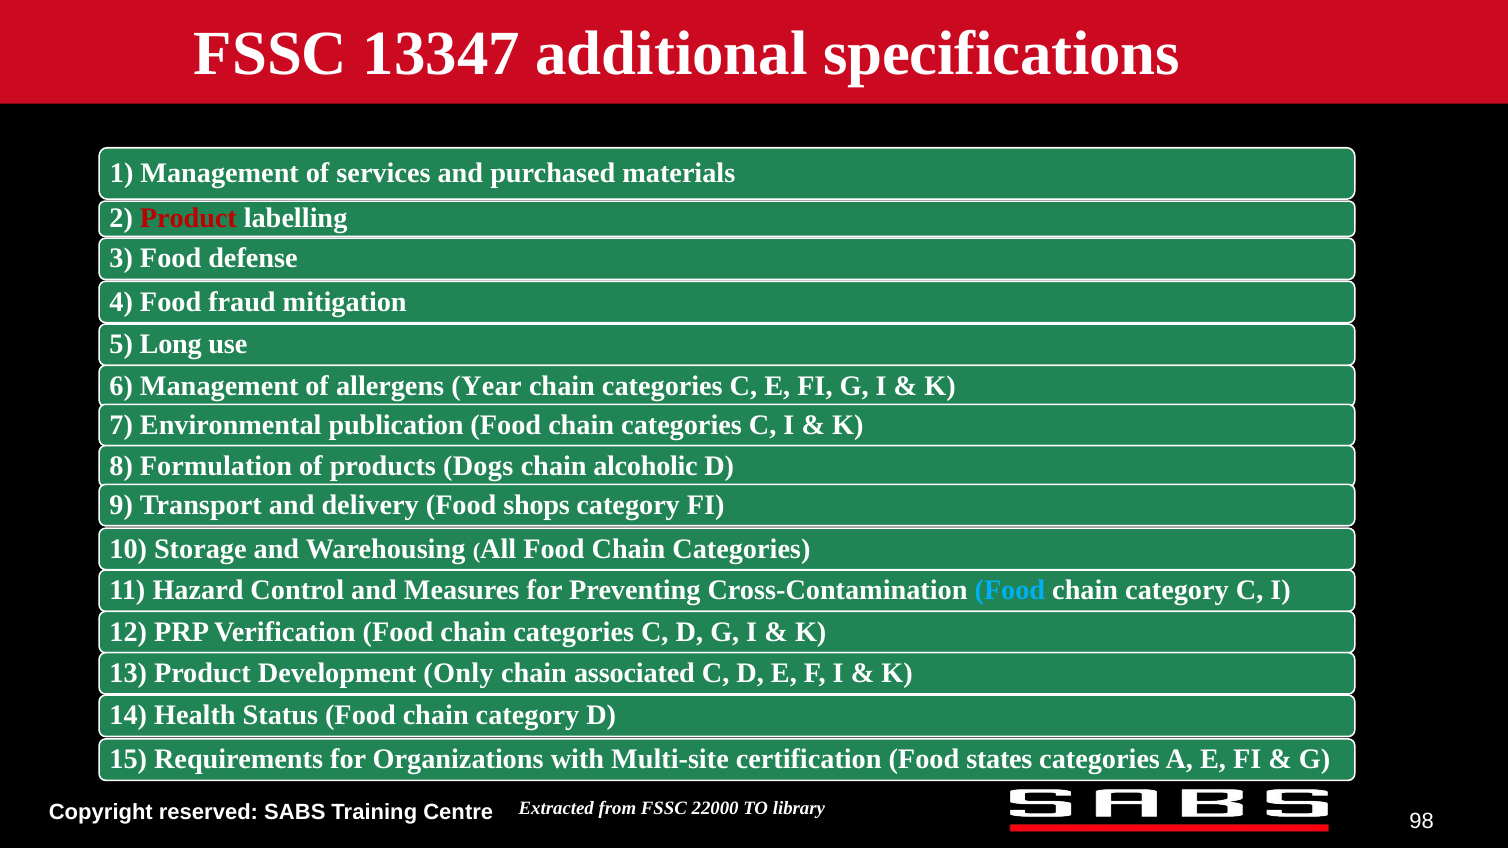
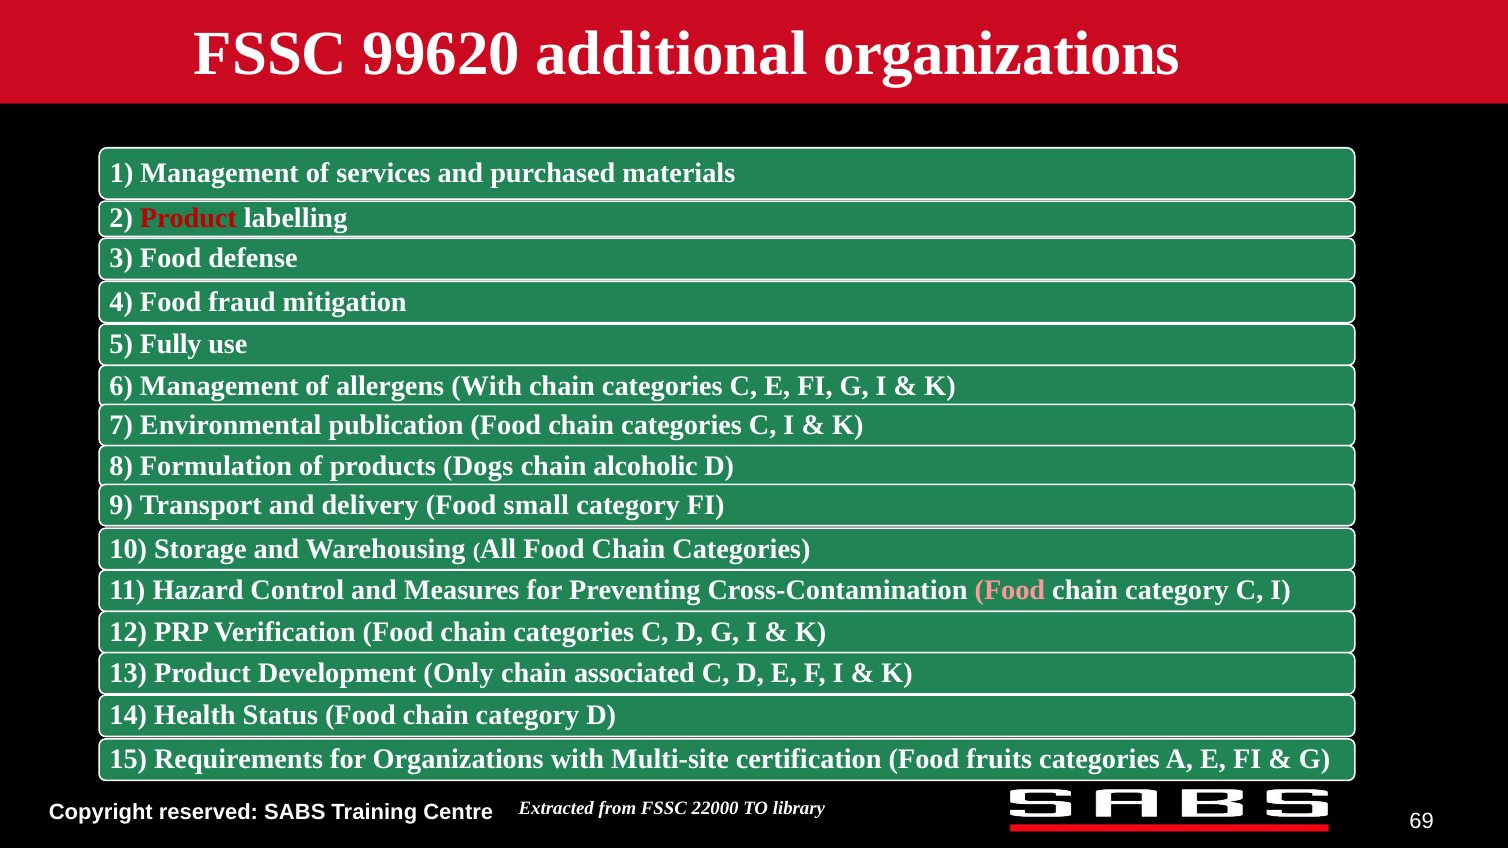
13347: 13347 -> 99620
additional specifications: specifications -> organizations
Long: Long -> Fully
allergens Year: Year -> With
shops: shops -> small
Food at (1010, 591) colour: light blue -> pink
states: states -> fruits
98: 98 -> 69
